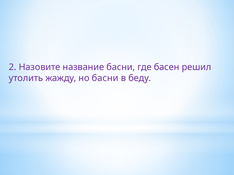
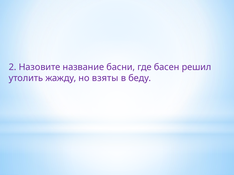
но басни: басни -> взяты
